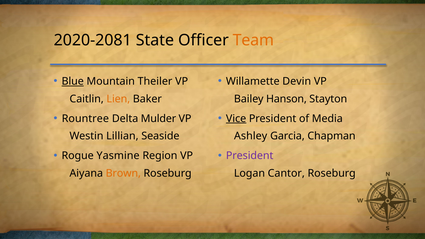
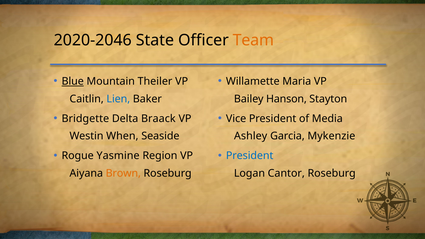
2020-2081: 2020-2081 -> 2020-2046
Devin: Devin -> Maria
Lien colour: orange -> blue
Rountree: Rountree -> Bridgette
Mulder: Mulder -> Braack
Vice underline: present -> none
Lillian: Lillian -> When
Chapman: Chapman -> Mykenzie
President at (250, 156) colour: purple -> blue
